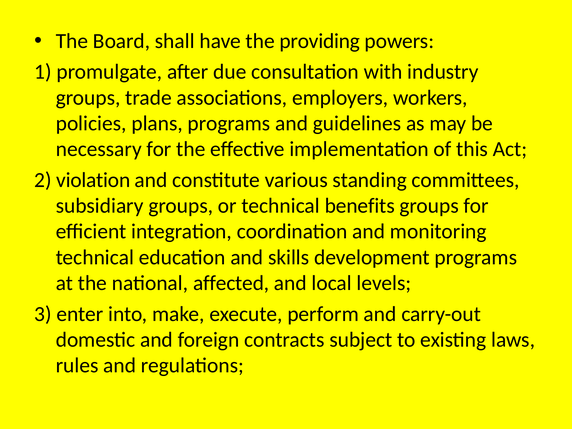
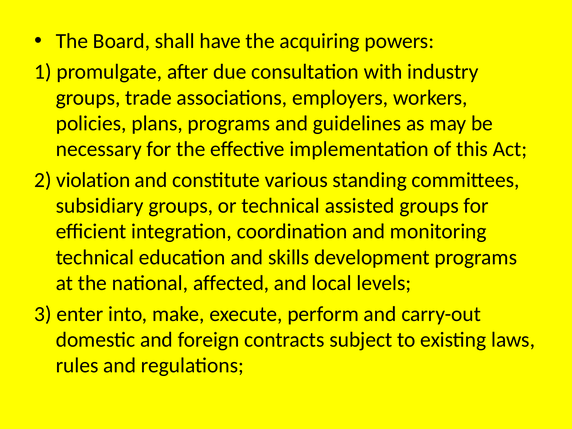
providing: providing -> acquiring
benefits: benefits -> assisted
